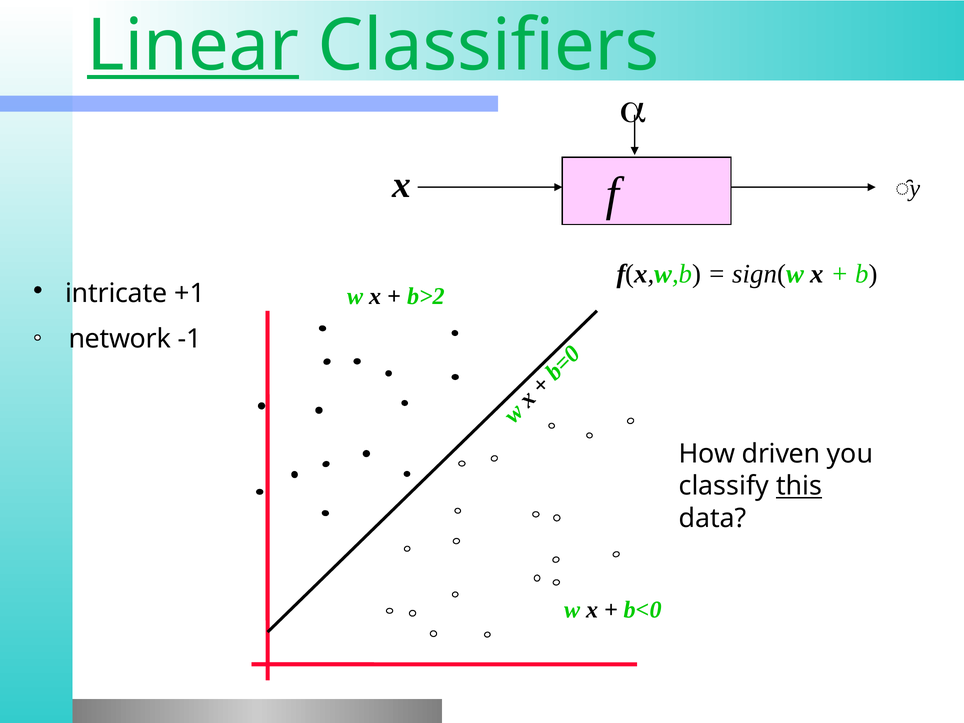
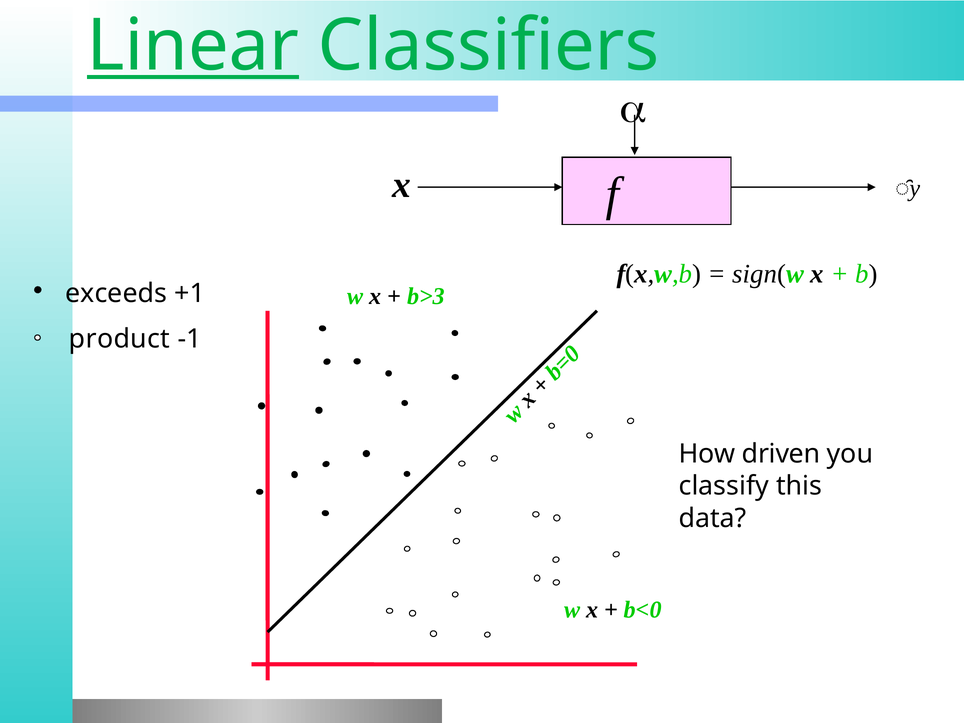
b>2: b>2 -> b>3
intricate: intricate -> exceeds
network: network -> product
this underline: present -> none
